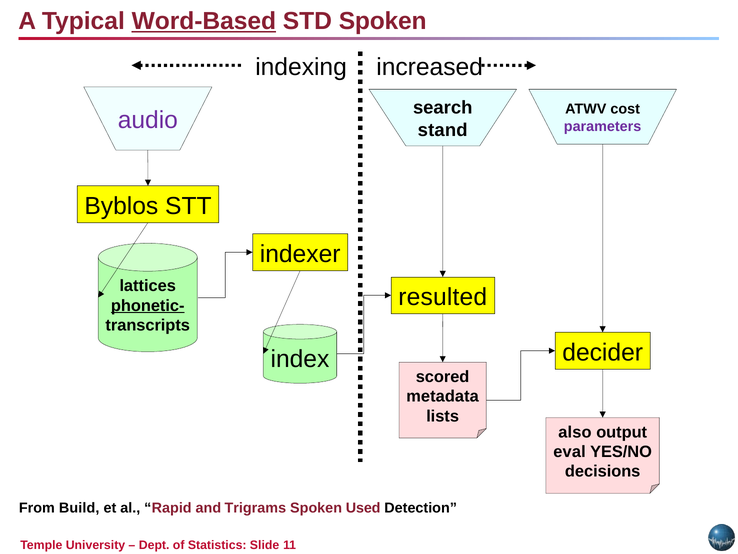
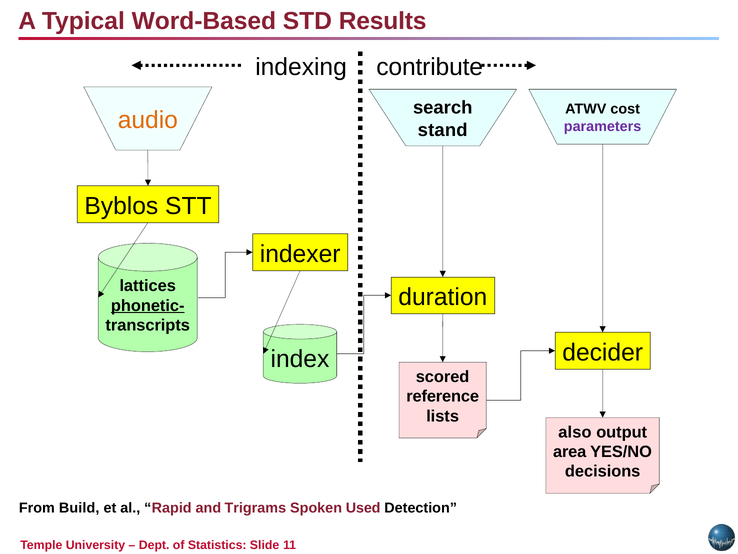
Word-Based underline: present -> none
STD Spoken: Spoken -> Results
increased: increased -> contribute
audio colour: purple -> orange
resulted: resulted -> duration
metadata: metadata -> reference
eval: eval -> area
